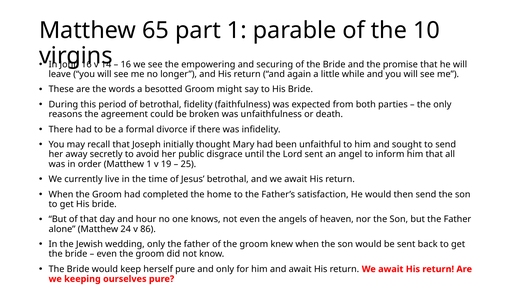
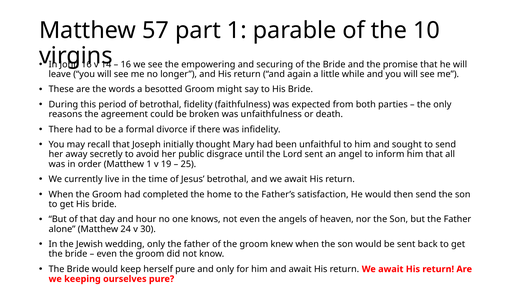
65: 65 -> 57
86: 86 -> 30
